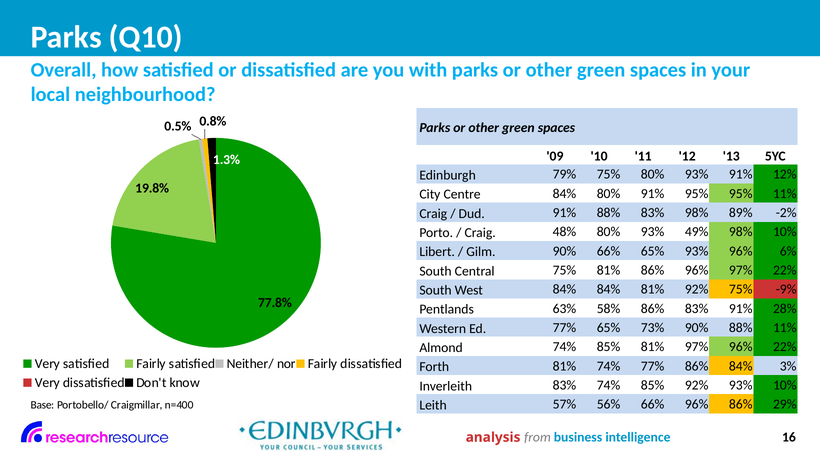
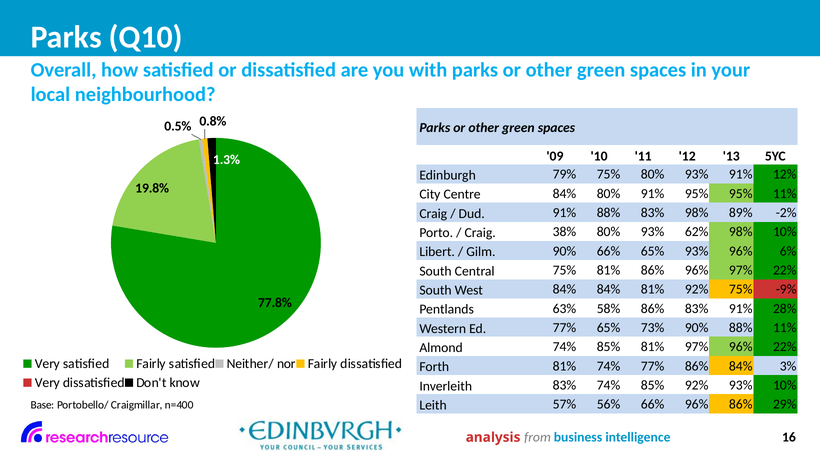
48%: 48% -> 38%
49%: 49% -> 62%
